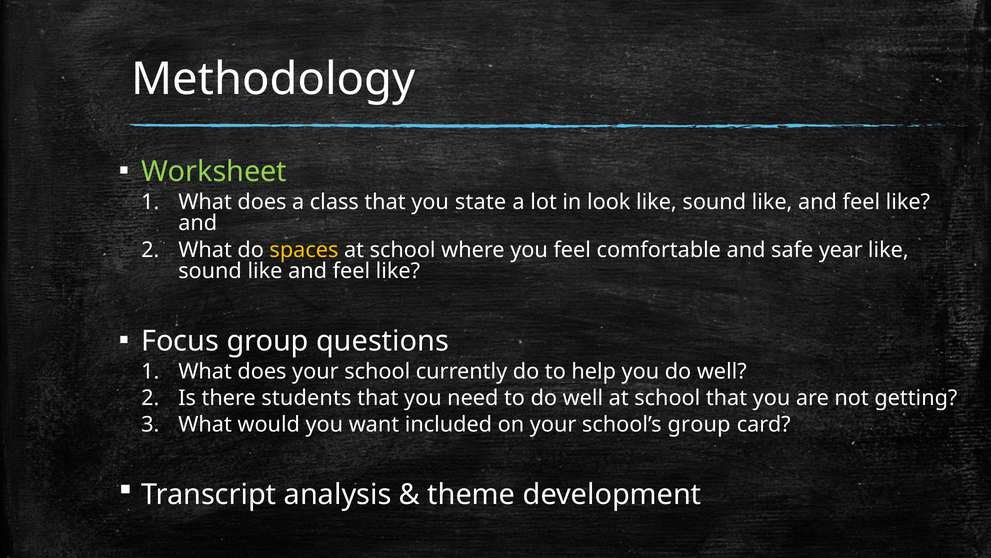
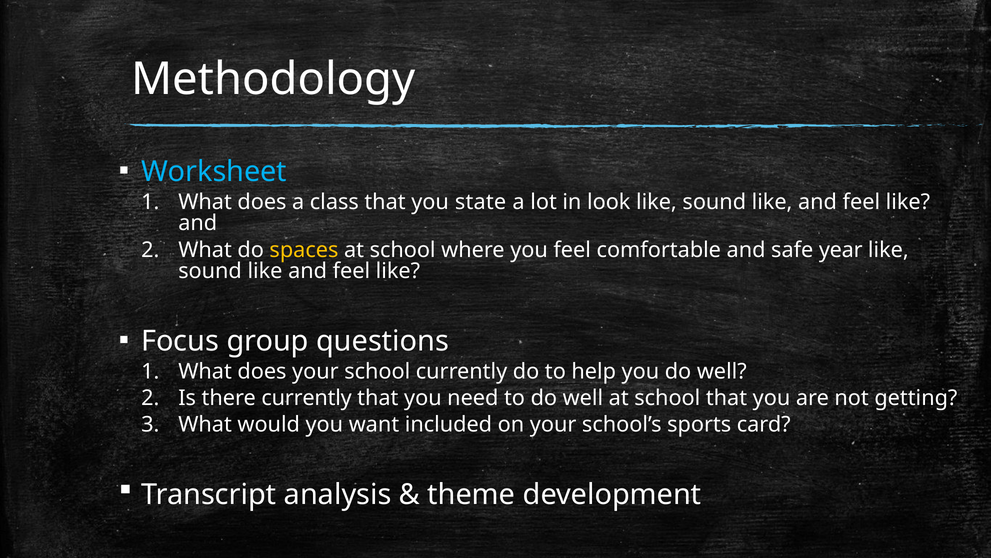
Worksheet colour: light green -> light blue
there students: students -> currently
school’s group: group -> sports
